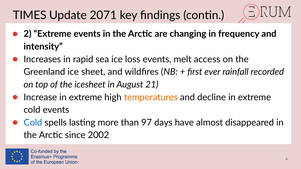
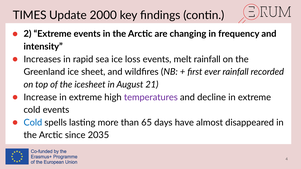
2071: 2071 -> 2000
melt access: access -> rainfall
temperatures colour: orange -> purple
97: 97 -> 65
2002: 2002 -> 2035
